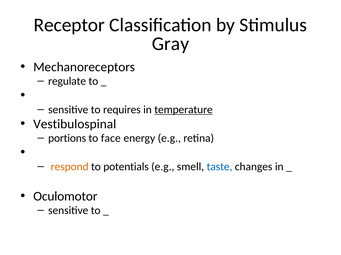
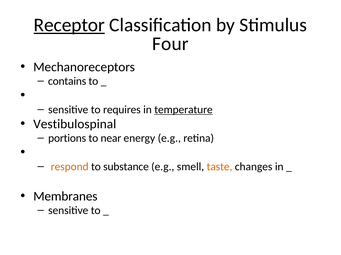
Receptor underline: none -> present
Gray: Gray -> Four
regulate: regulate -> contains
face: face -> near
potentials: potentials -> substance
taste colour: blue -> orange
Oculomotor: Oculomotor -> Membranes
